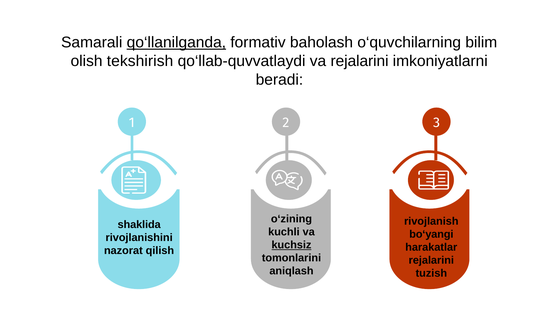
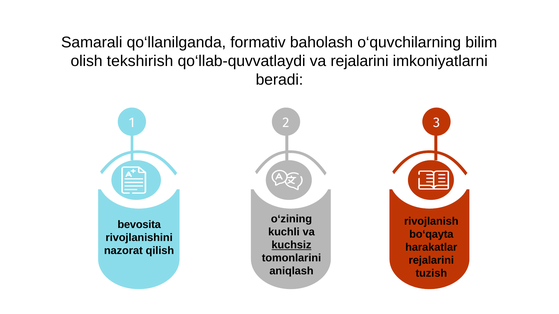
qo‘llanilganda underline: present -> none
shaklida: shaklida -> bevosita
bo‘yangi: bo‘yangi -> bo‘qayta
